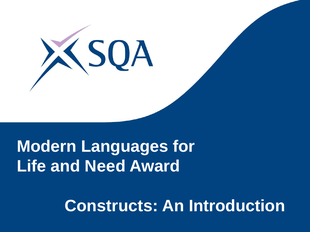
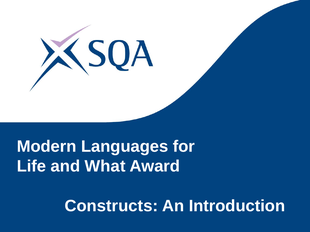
Need: Need -> What
